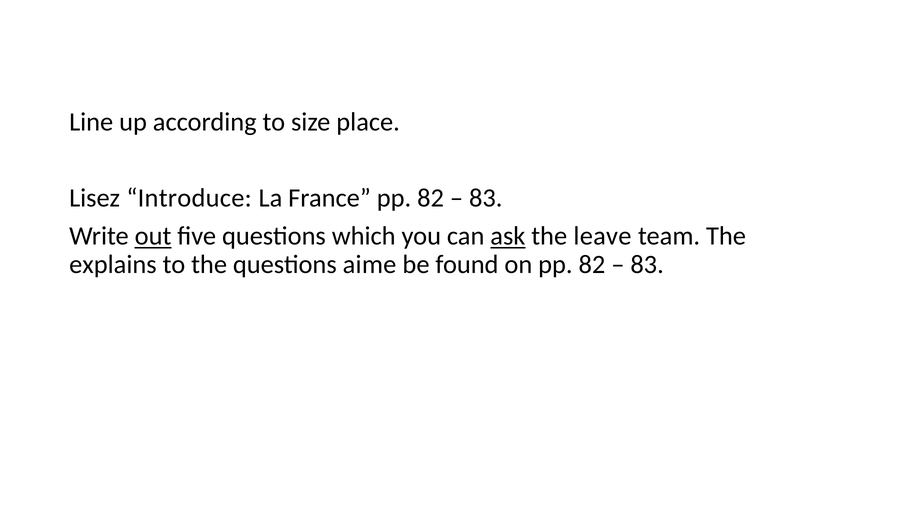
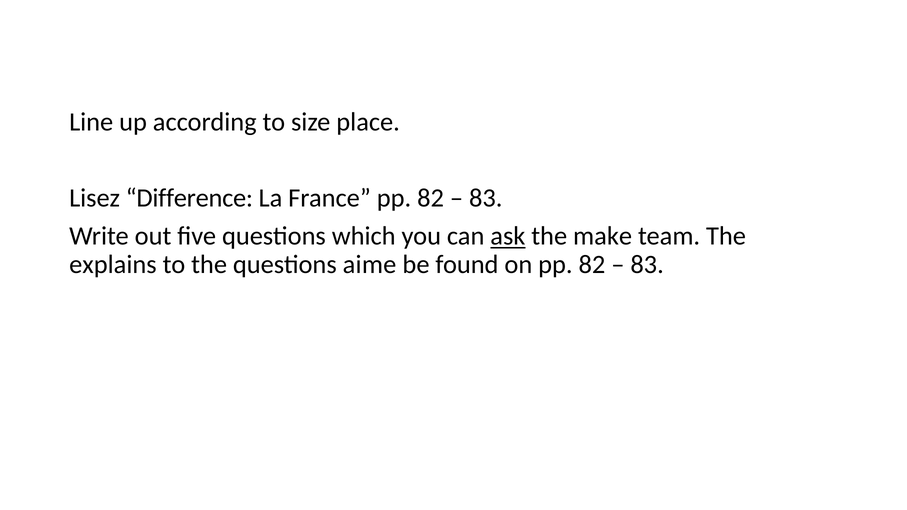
Introduce: Introduce -> Difference
out underline: present -> none
leave: leave -> make
